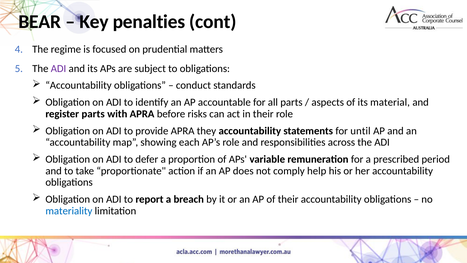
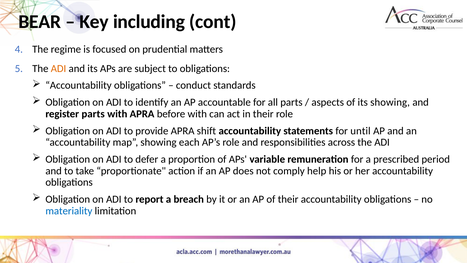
penalties: penalties -> including
ADI at (59, 68) colour: purple -> orange
its material: material -> showing
before risks: risks -> with
they: they -> shift
